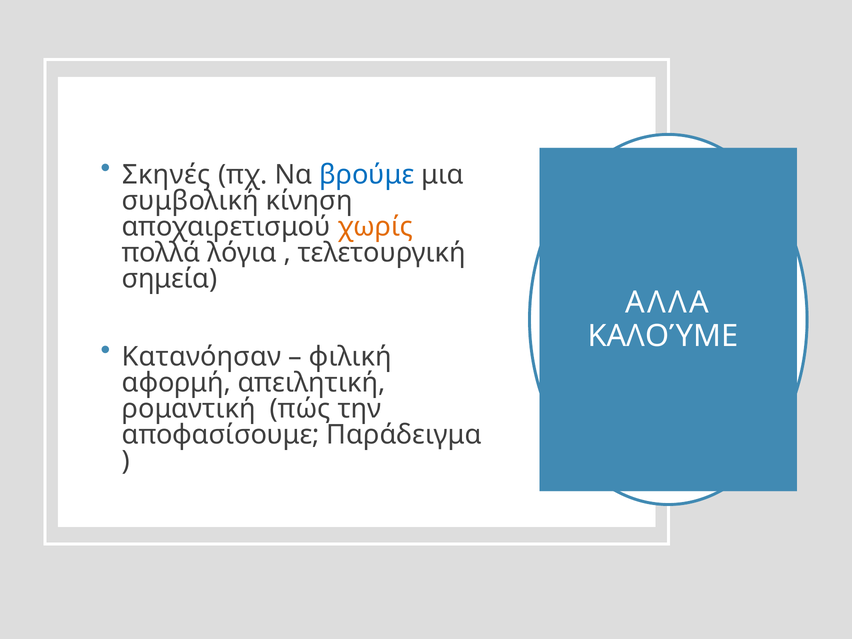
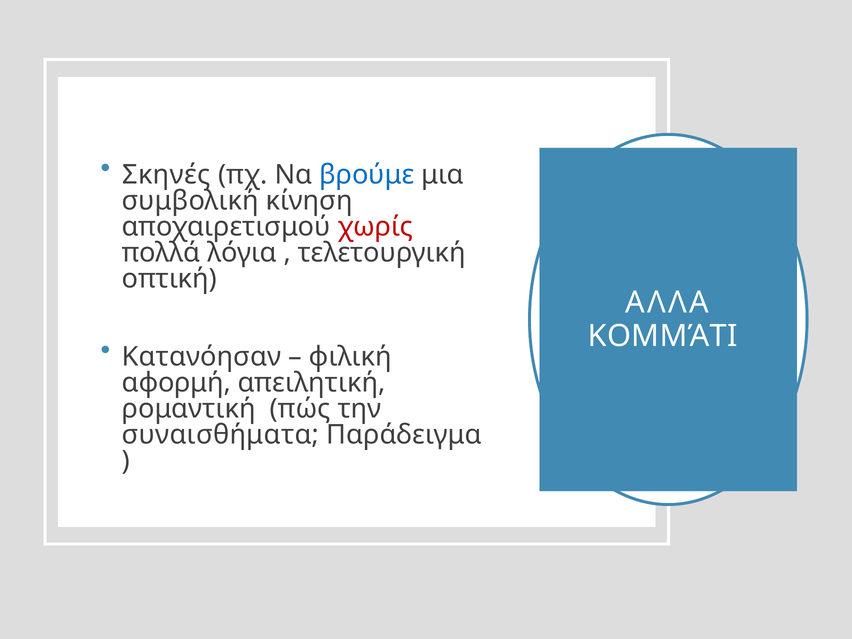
χωρίς colour: orange -> red
σημεία: σημεία -> οπτική
ΚΑΛΟΎΜΕ: ΚΑΛΟΎΜΕ -> ΚΟΜΜΆΤΙ
αποφασίσουμε: αποφασίσουμε -> συναισθήματα
